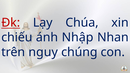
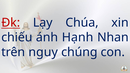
Nhập: Nhập -> Hạnh
